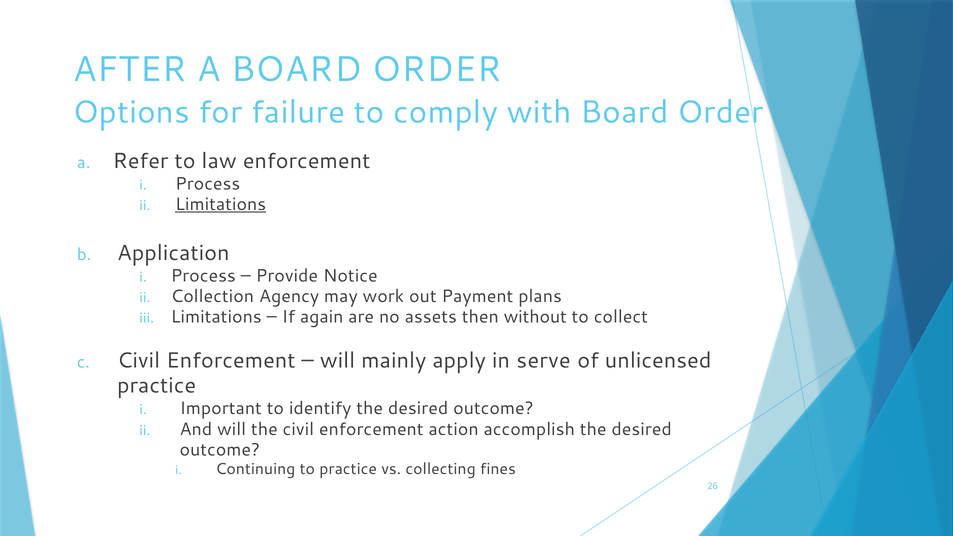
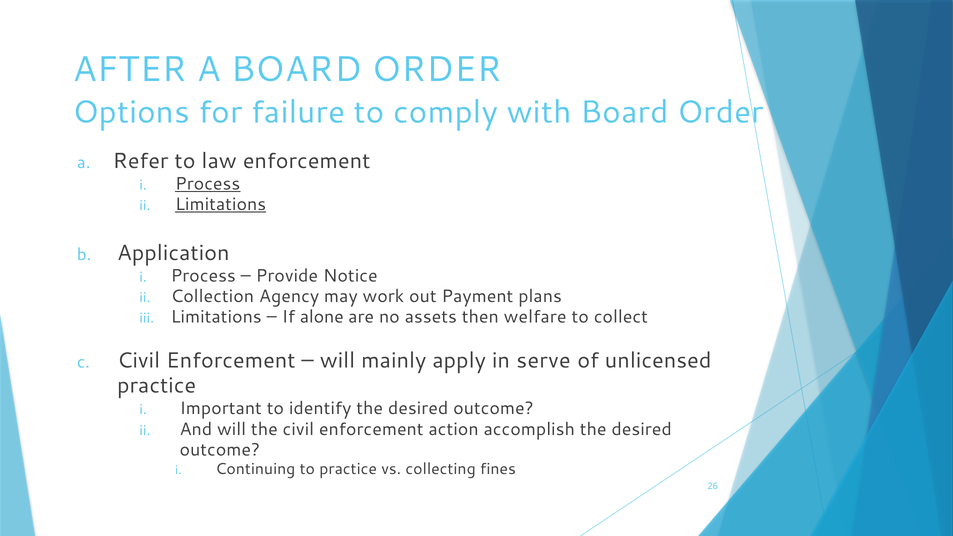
Process at (208, 184) underline: none -> present
again: again -> alone
without: without -> welfare
